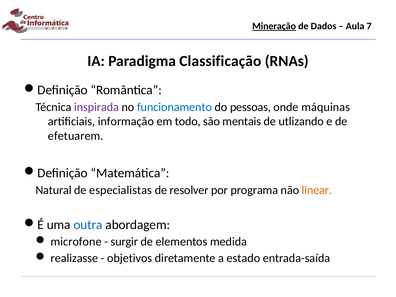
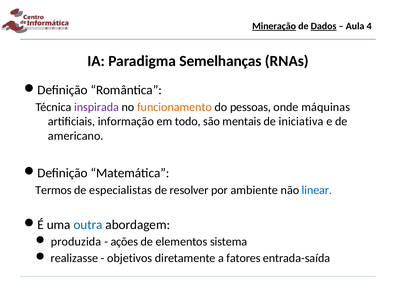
Dados underline: none -> present
7: 7 -> 4
Classificação: Classificação -> Semelhanças
funcionamento colour: blue -> orange
utlizando: utlizando -> iniciativa
efetuarem: efetuarem -> americano
Natural: Natural -> Termos
programa: programa -> ambiente
linear colour: orange -> blue
microfone: microfone -> produzida
surgir: surgir -> ações
medida: medida -> sistema
estado: estado -> fatores
